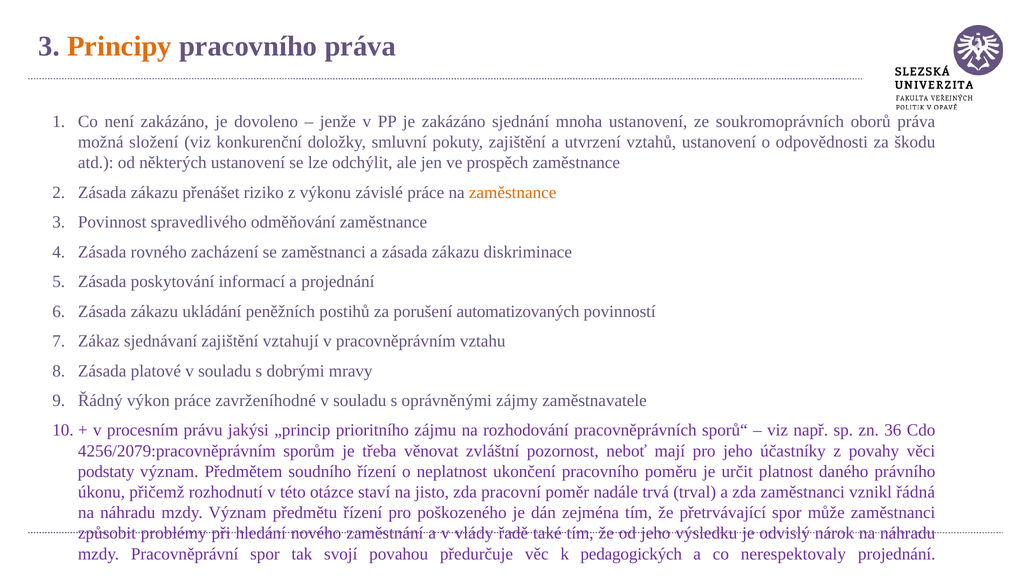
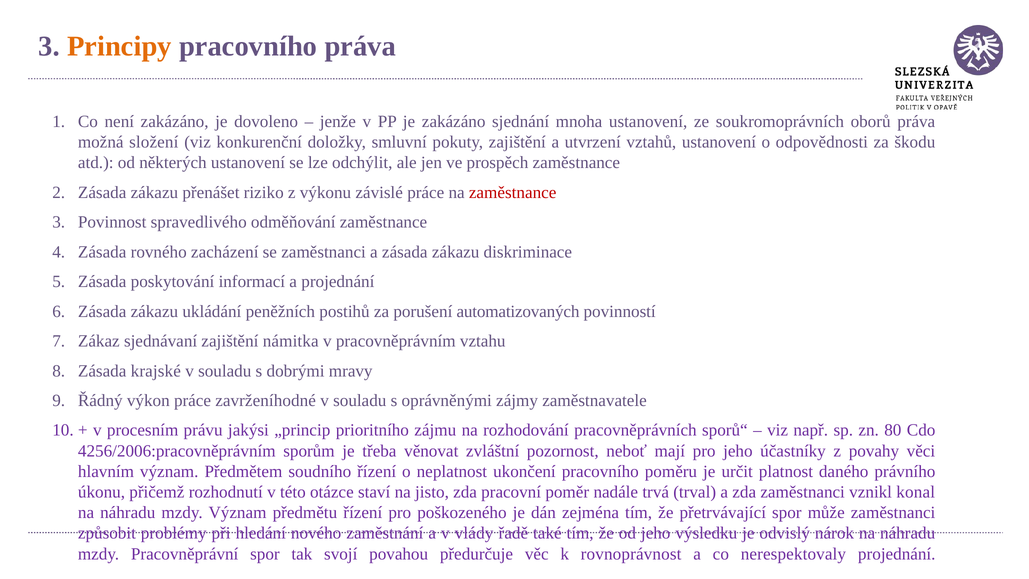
zaměstnance at (513, 192) colour: orange -> red
vztahují: vztahují -> námitka
platové: platové -> krajské
36: 36 -> 80
4256/2079:pracovněprávním: 4256/2079:pracovněprávním -> 4256/2006:pracovněprávním
podstaty: podstaty -> hlavním
řádná: řádná -> konal
pedagogických: pedagogických -> rovnoprávnost
